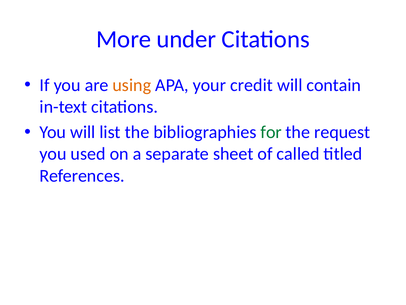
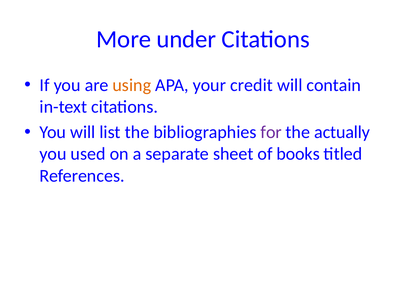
for colour: green -> purple
request: request -> actually
called: called -> books
